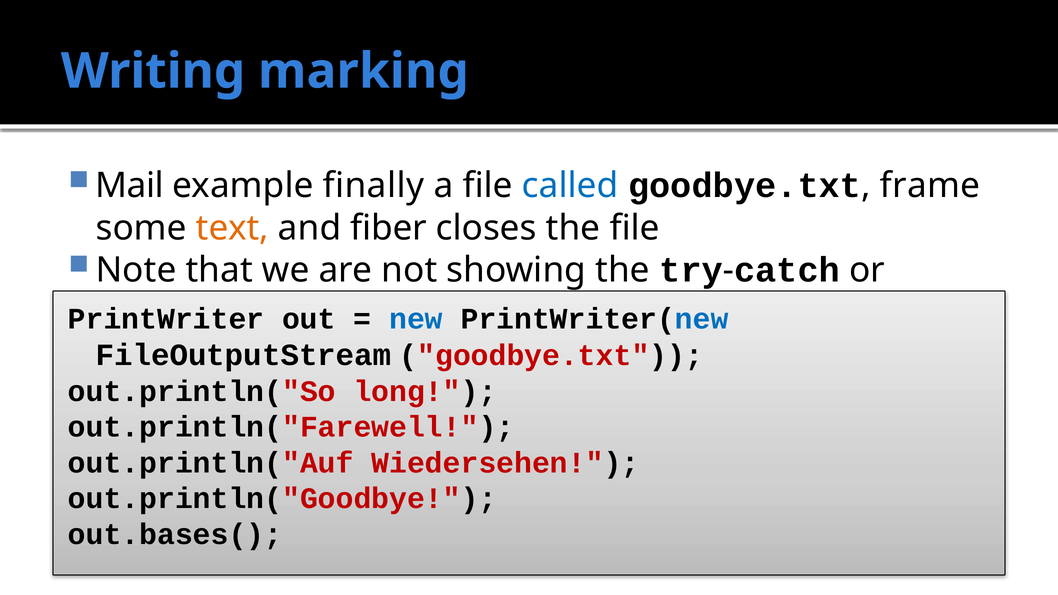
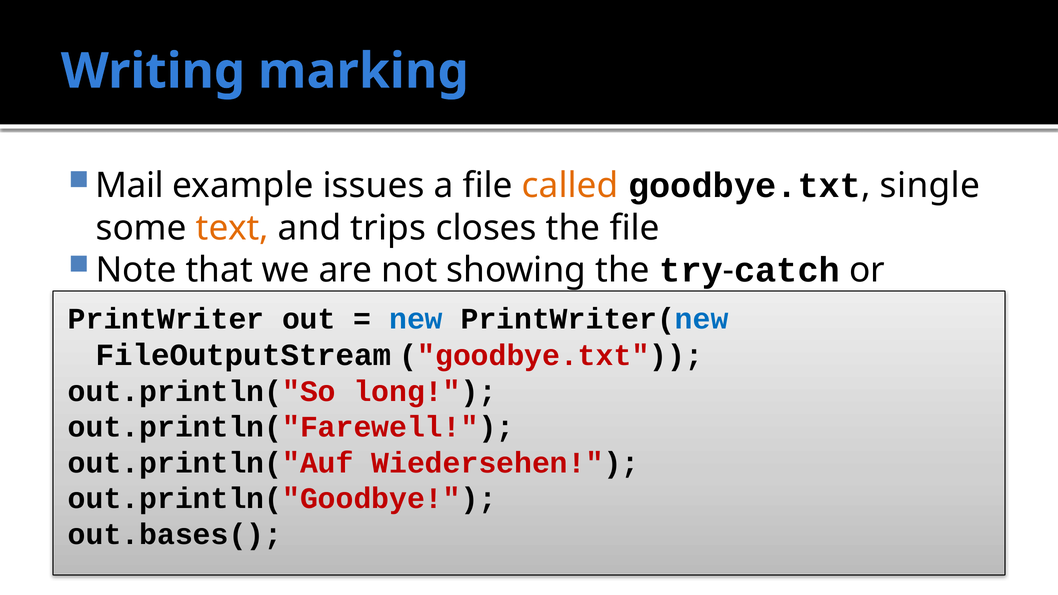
finally: finally -> issues
called colour: blue -> orange
frame: frame -> single
fiber: fiber -> trips
